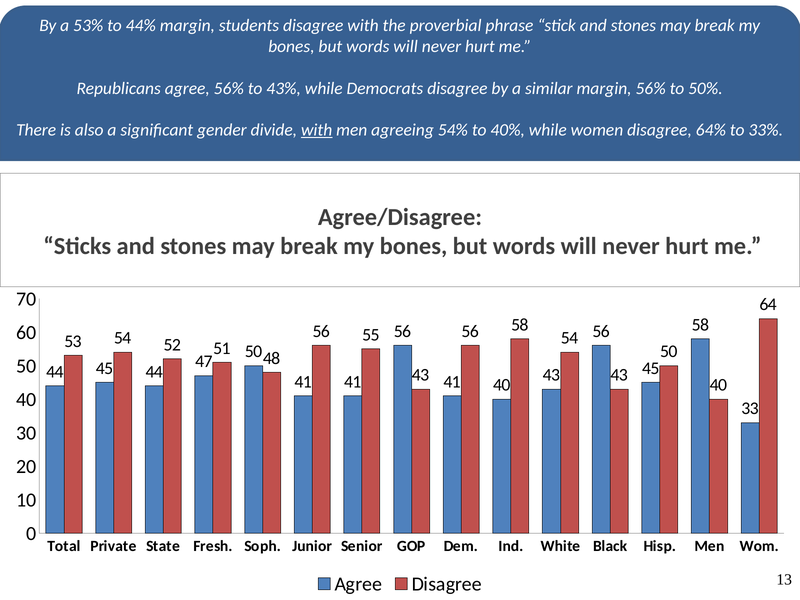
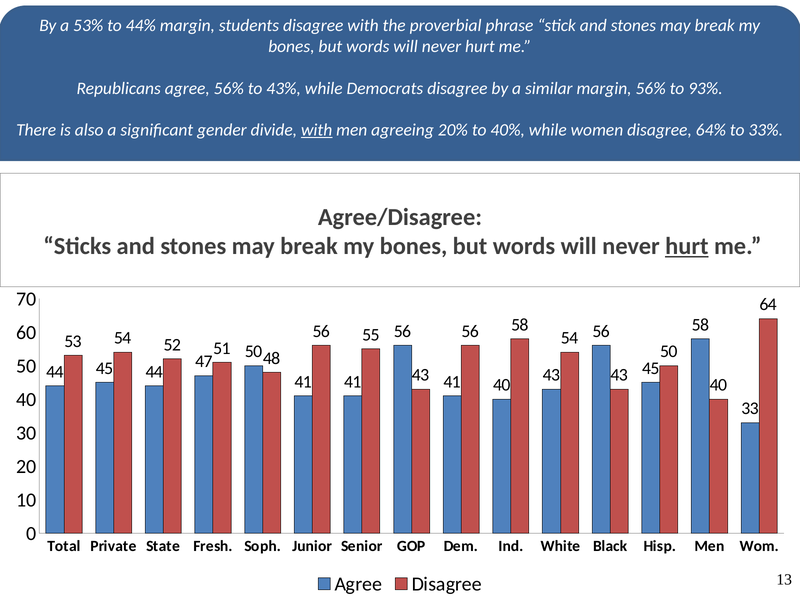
50%: 50% -> 93%
54%: 54% -> 20%
hurt at (687, 246) underline: none -> present
